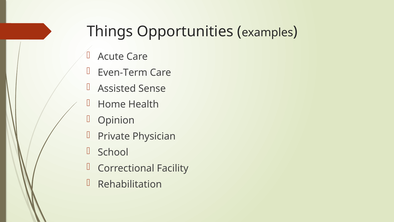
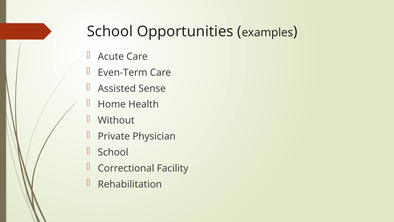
Things at (110, 32): Things -> School
Opinion: Opinion -> Without
